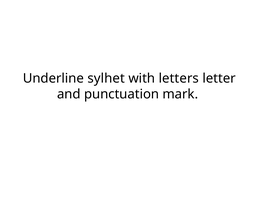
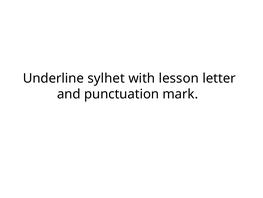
letters: letters -> lesson
